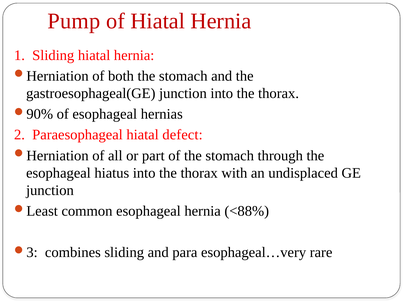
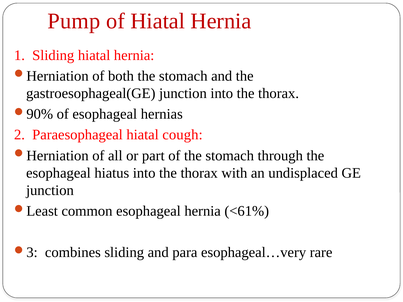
defect: defect -> cough
<88%: <88% -> <61%
